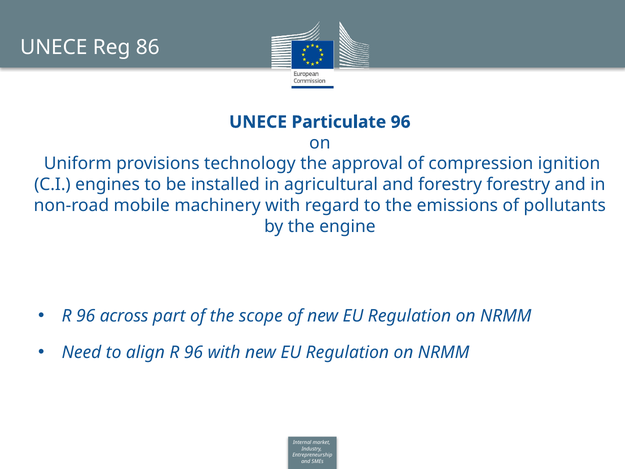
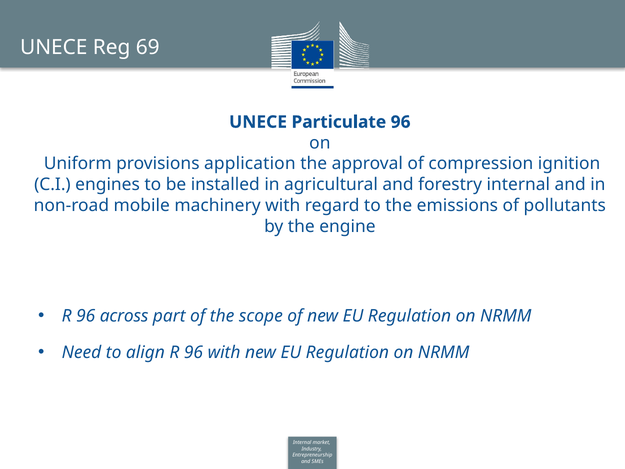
86: 86 -> 69
technology: technology -> application
forestry forestry: forestry -> internal
